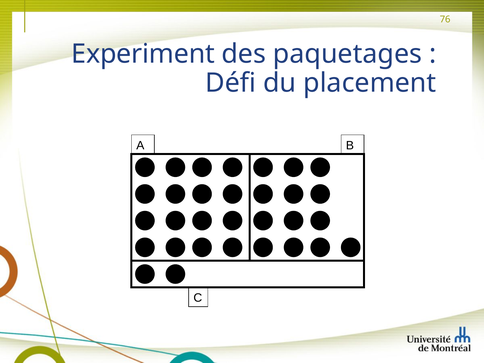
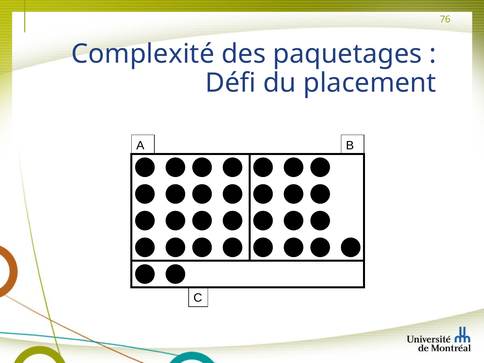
Experiment: Experiment -> Complexité
